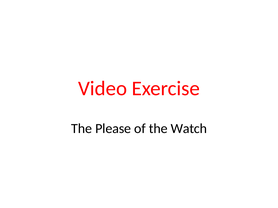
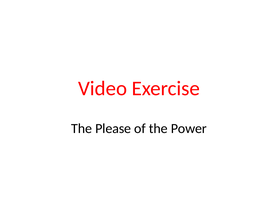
Watch: Watch -> Power
